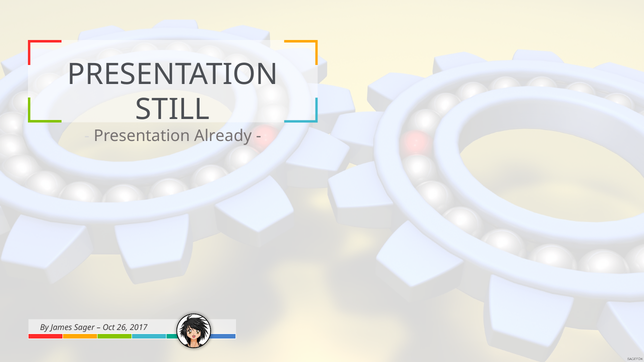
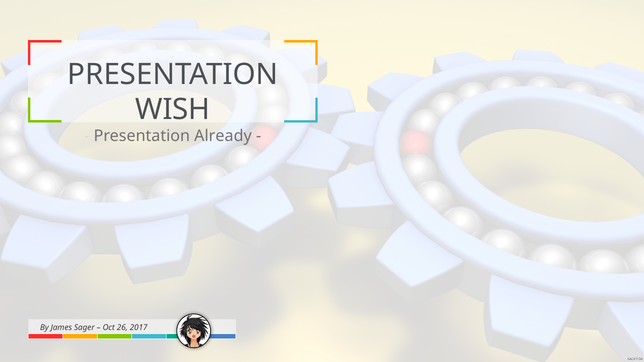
STILL: STILL -> WISH
